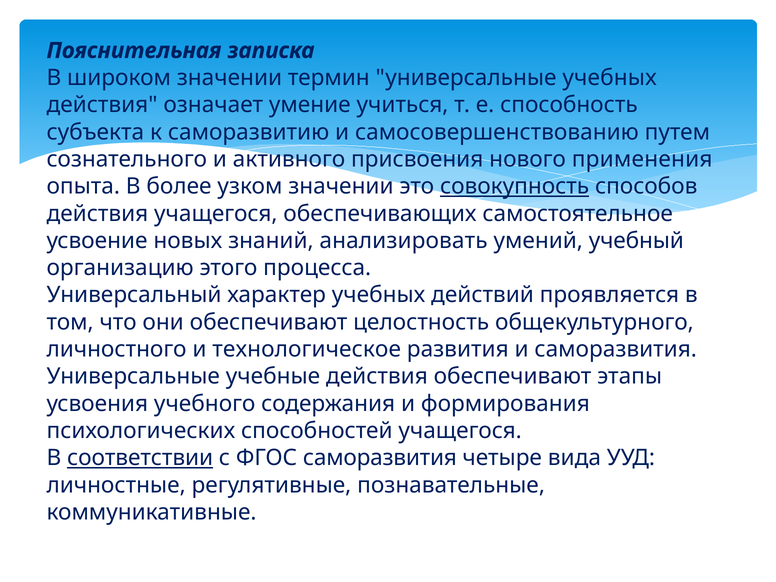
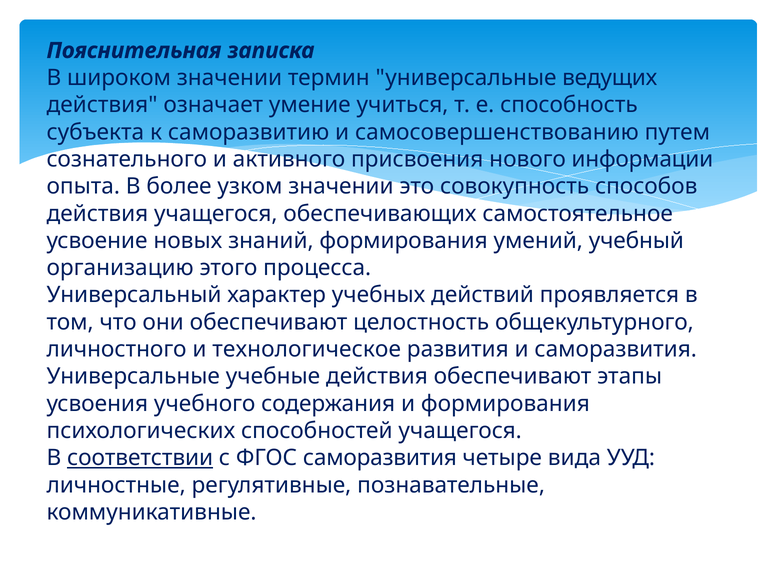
универсальные учебных: учебных -> ведущих
применения: применения -> информации
совокупность underline: present -> none
знаний анализировать: анализировать -> формирования
